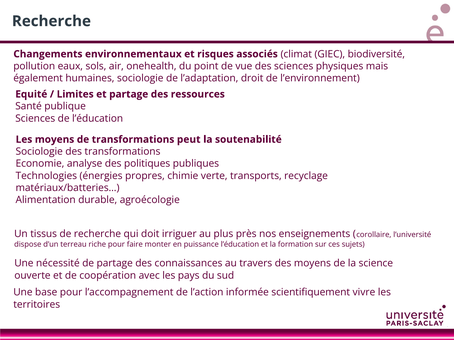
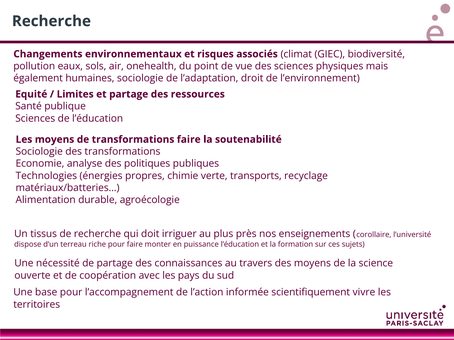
transformations peut: peut -> faire
